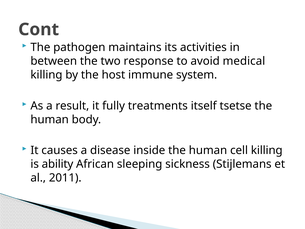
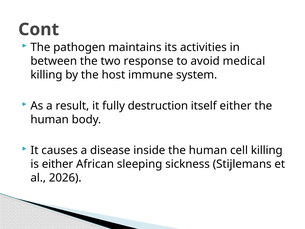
treatments: treatments -> destruction
itself tsetse: tsetse -> either
is ability: ability -> either
2011: 2011 -> 2026
